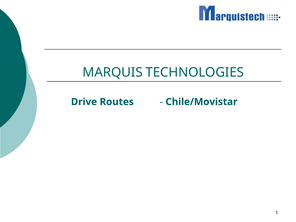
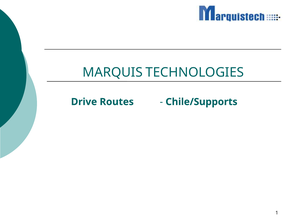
Chile/Movistar: Chile/Movistar -> Chile/Supports
